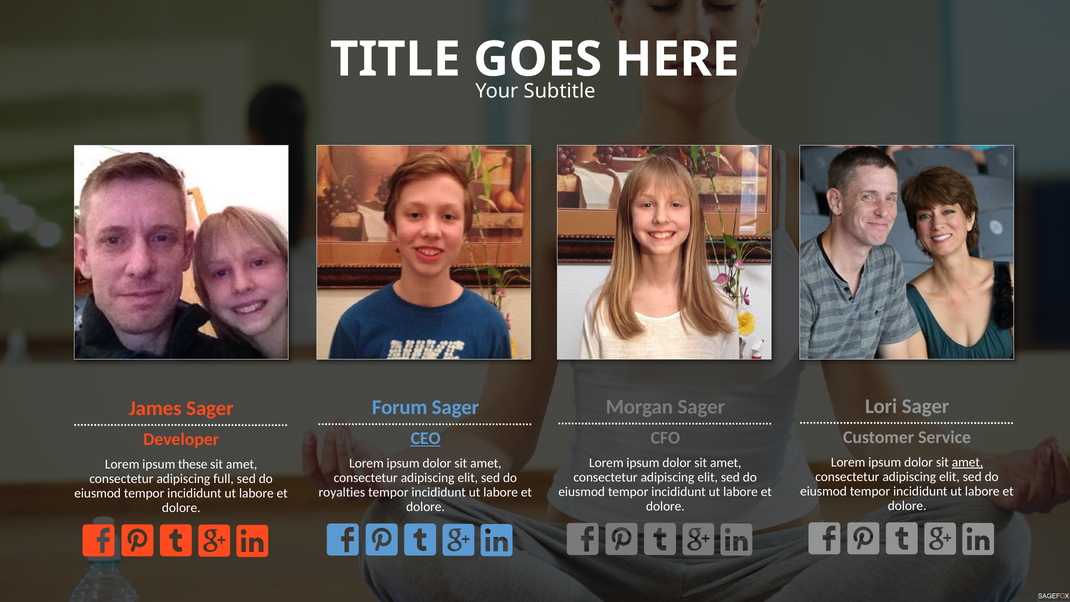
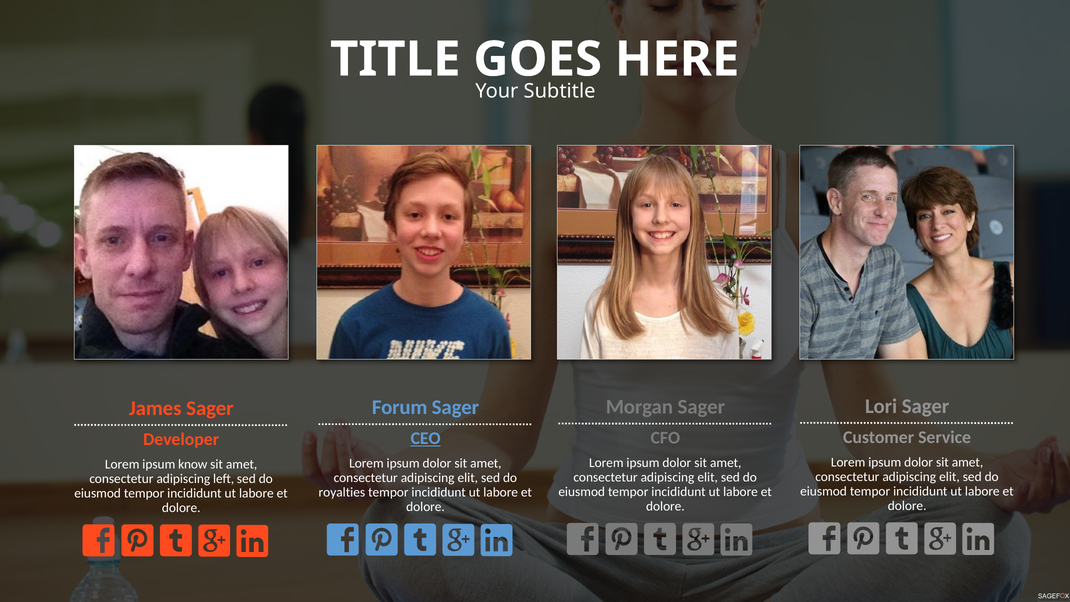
amet at (968, 462) underline: present -> none
these: these -> know
full: full -> left
